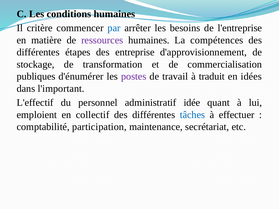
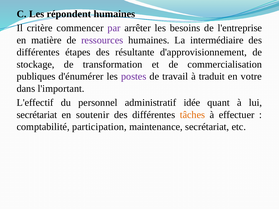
conditions: conditions -> répondent
par colour: blue -> purple
compétences: compétences -> intermédiaire
entreprise: entreprise -> résultante
idées: idées -> votre
emploient at (37, 115): emploient -> secrétariat
collectif: collectif -> soutenir
tâches colour: blue -> orange
